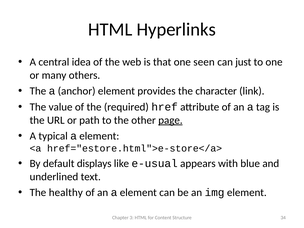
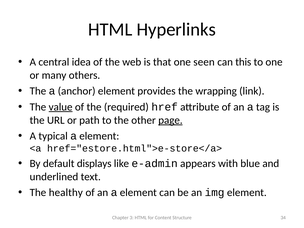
just: just -> this
character: character -> wrapping
value underline: none -> present
e-usual: e-usual -> e-admin
